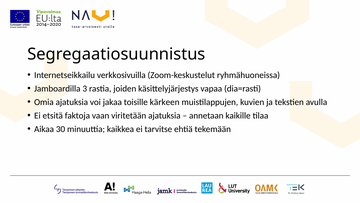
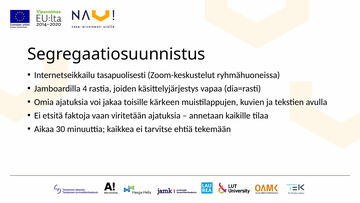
verkkosivuilla: verkkosivuilla -> tasapuolisesti
3: 3 -> 4
